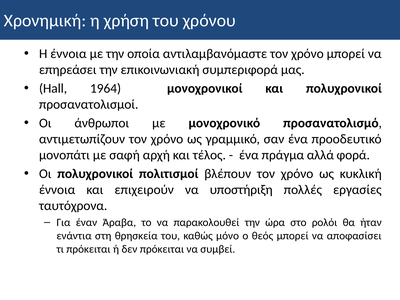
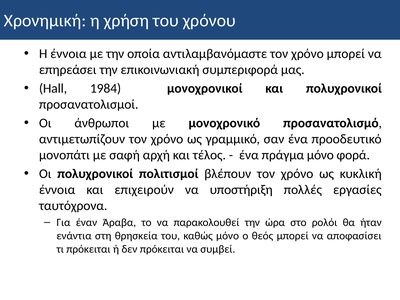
1964: 1964 -> 1984
πράγμα αλλά: αλλά -> μόνο
